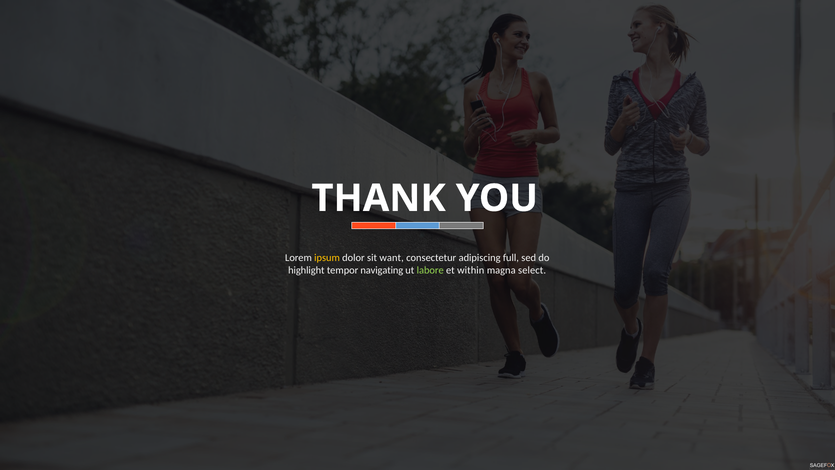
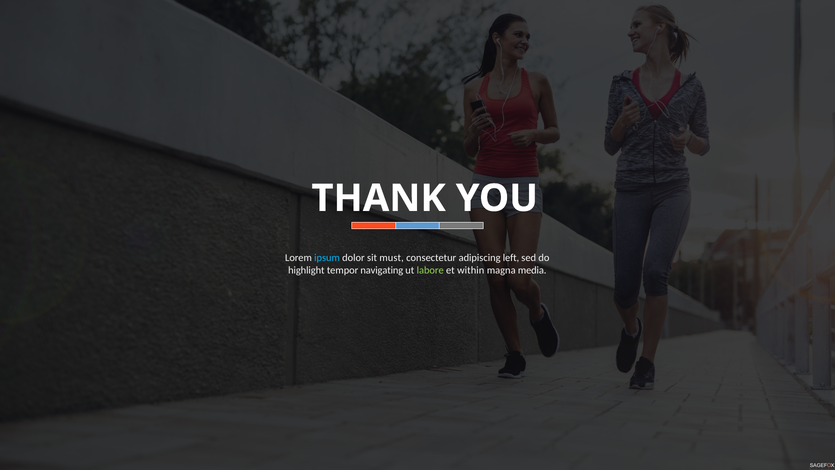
ipsum colour: yellow -> light blue
want: want -> must
full: full -> left
select: select -> media
